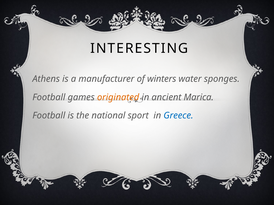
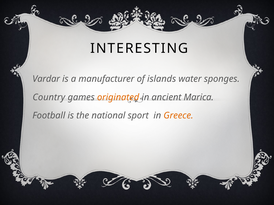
Athens: Athens -> Vardar
winters: winters -> islands
Football at (49, 97): Football -> Country
Greece colour: blue -> orange
